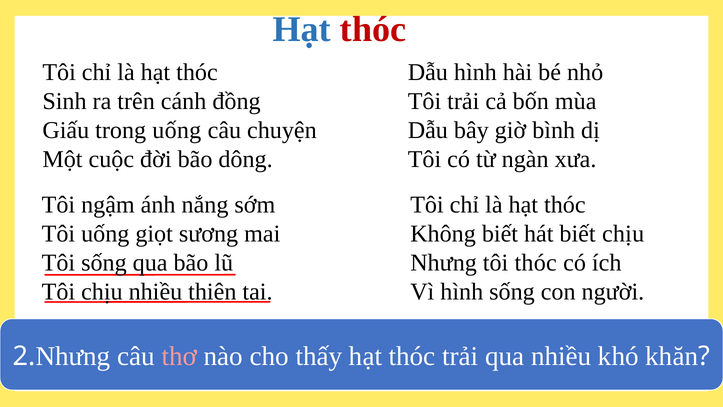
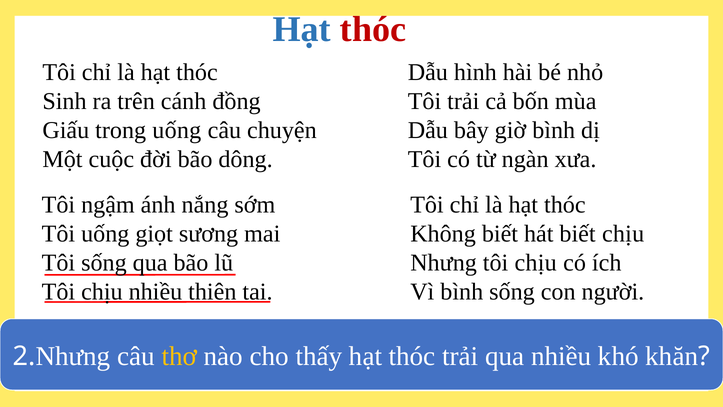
Nhưng tôi thóc: thóc -> chịu
Vì hình: hình -> bình
thơ colour: pink -> yellow
